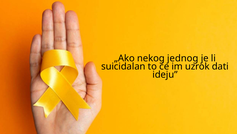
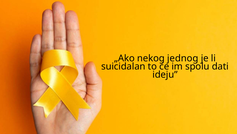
uzrok: uzrok -> spolu
